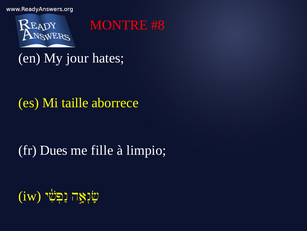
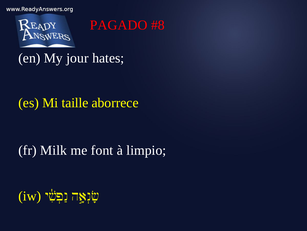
MONTRE: MONTRE -> PAGADO
Dues: Dues -> Milk
fille: fille -> font
